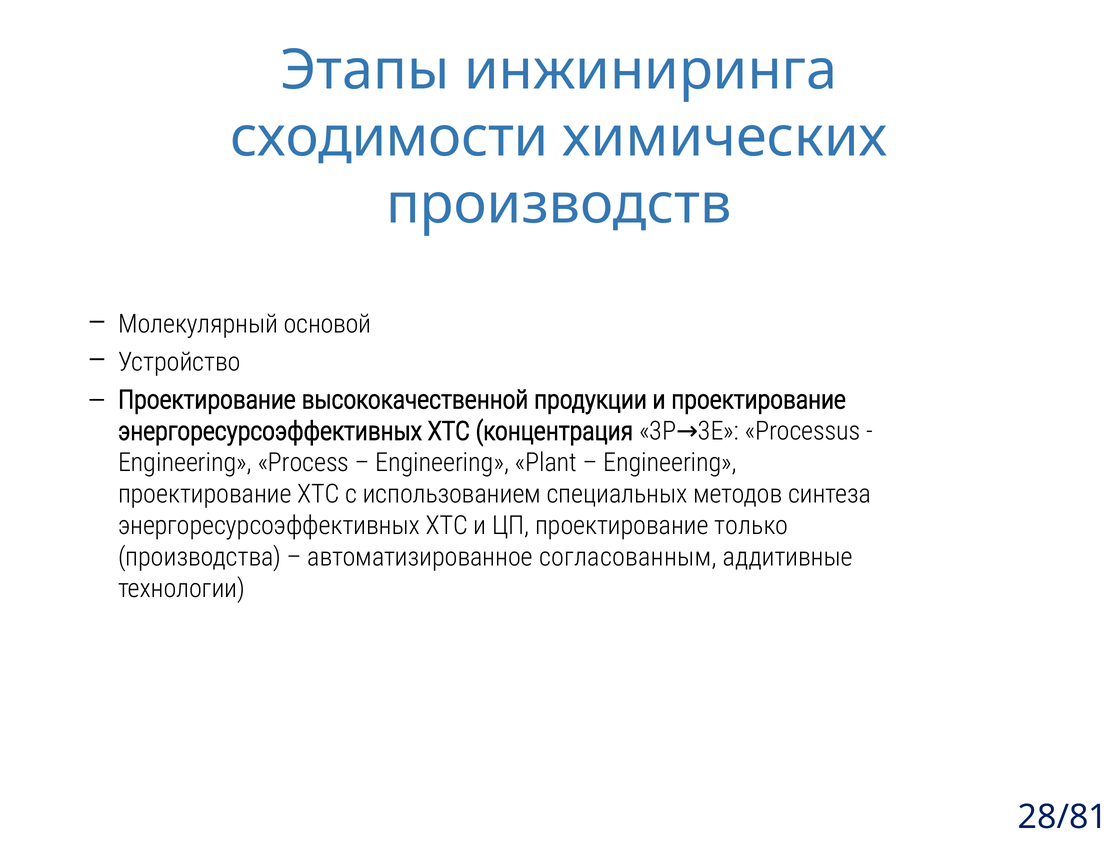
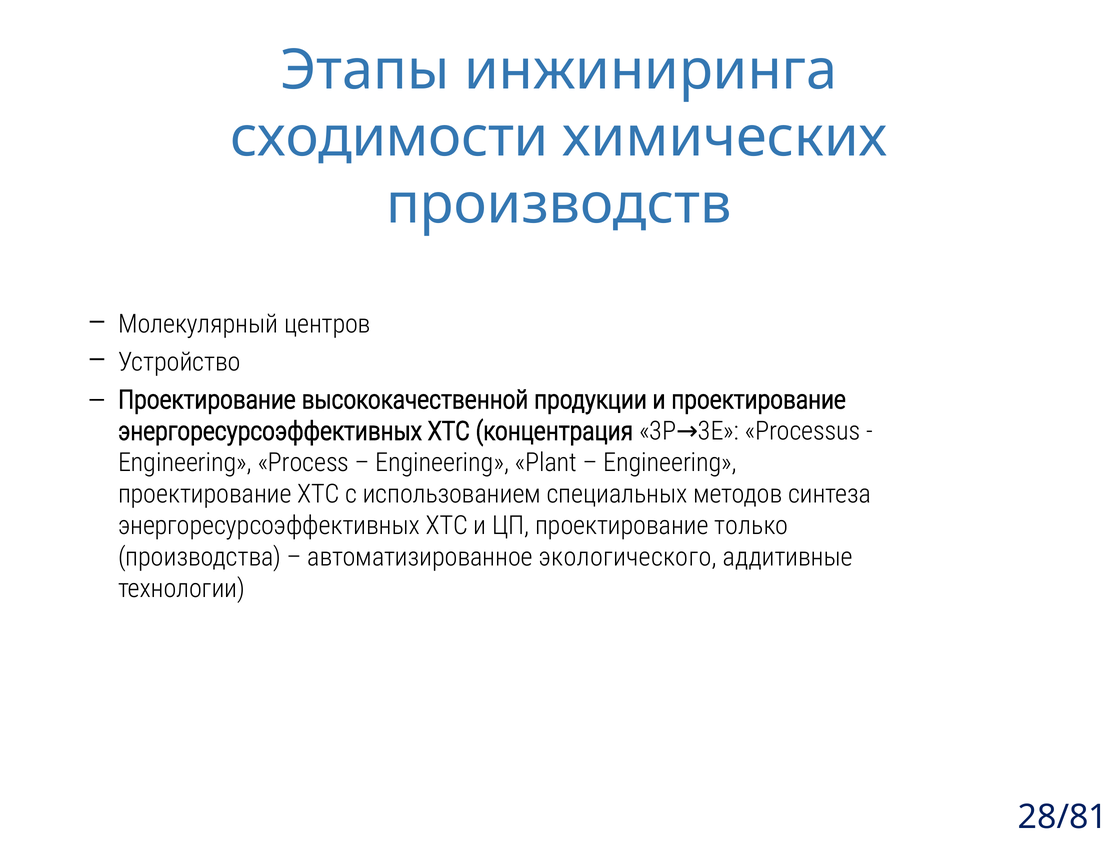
основой: основой -> центров
согласованным: согласованным -> экологического
